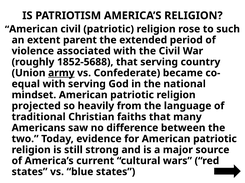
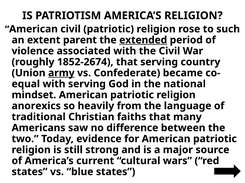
extended underline: none -> present
1852-5688: 1852-5688 -> 1852-2674
projected: projected -> anorexics
